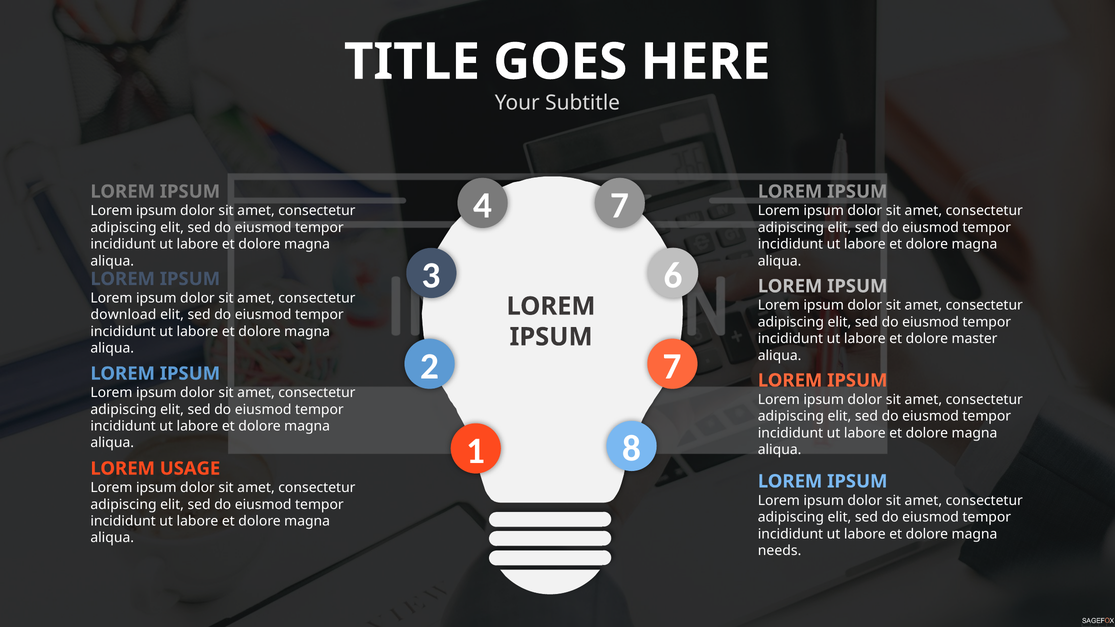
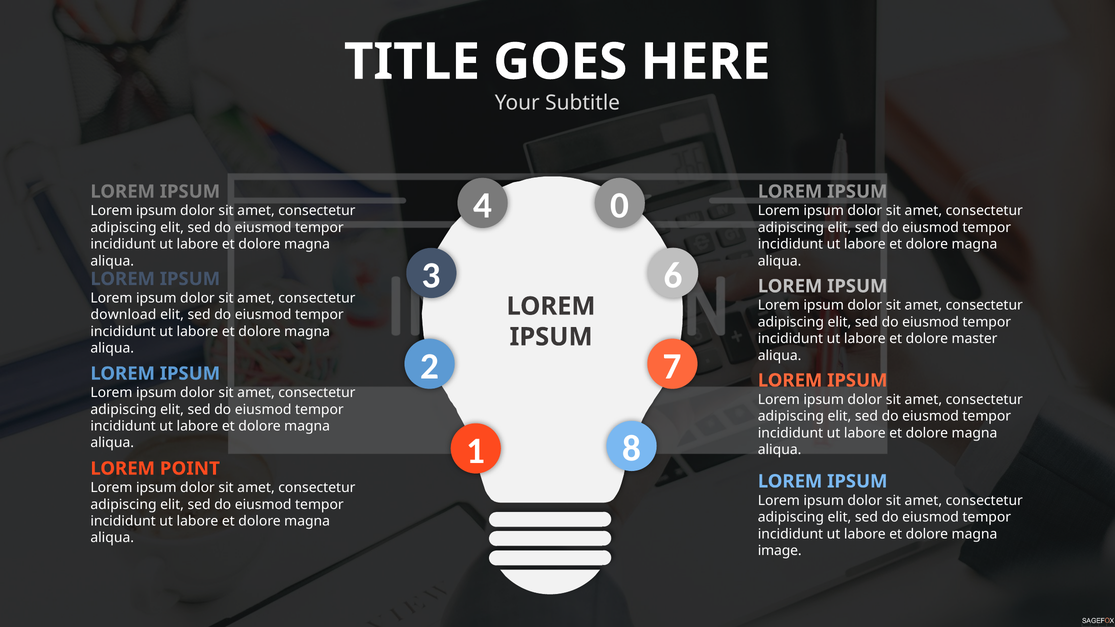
4 7: 7 -> 0
USAGE: USAGE -> POINT
needs: needs -> image
